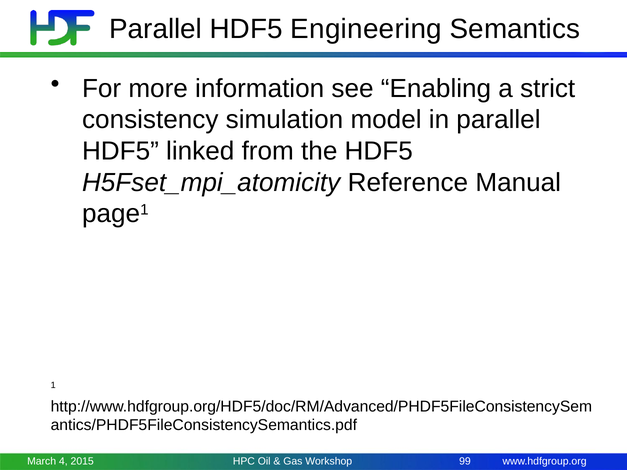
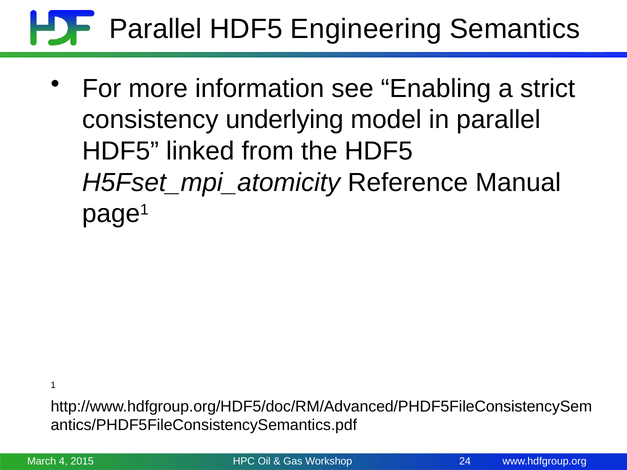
simulation: simulation -> underlying
99: 99 -> 24
